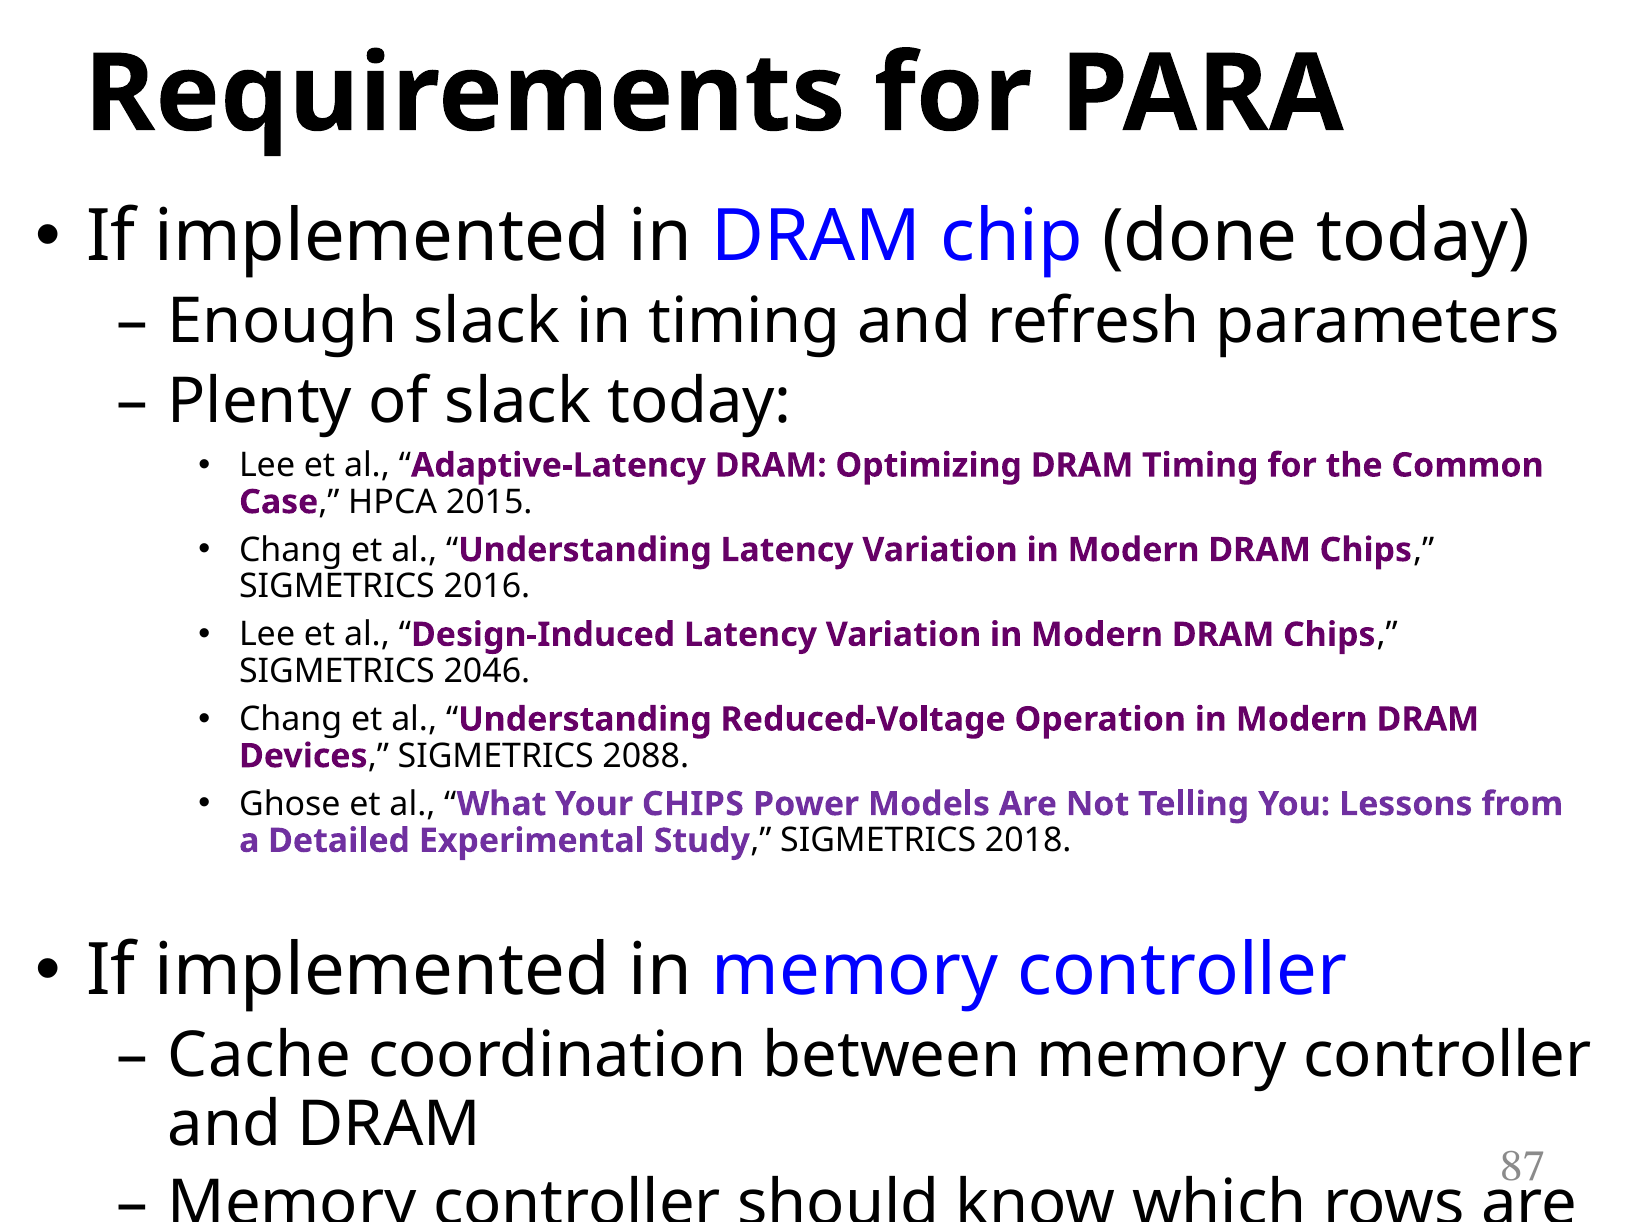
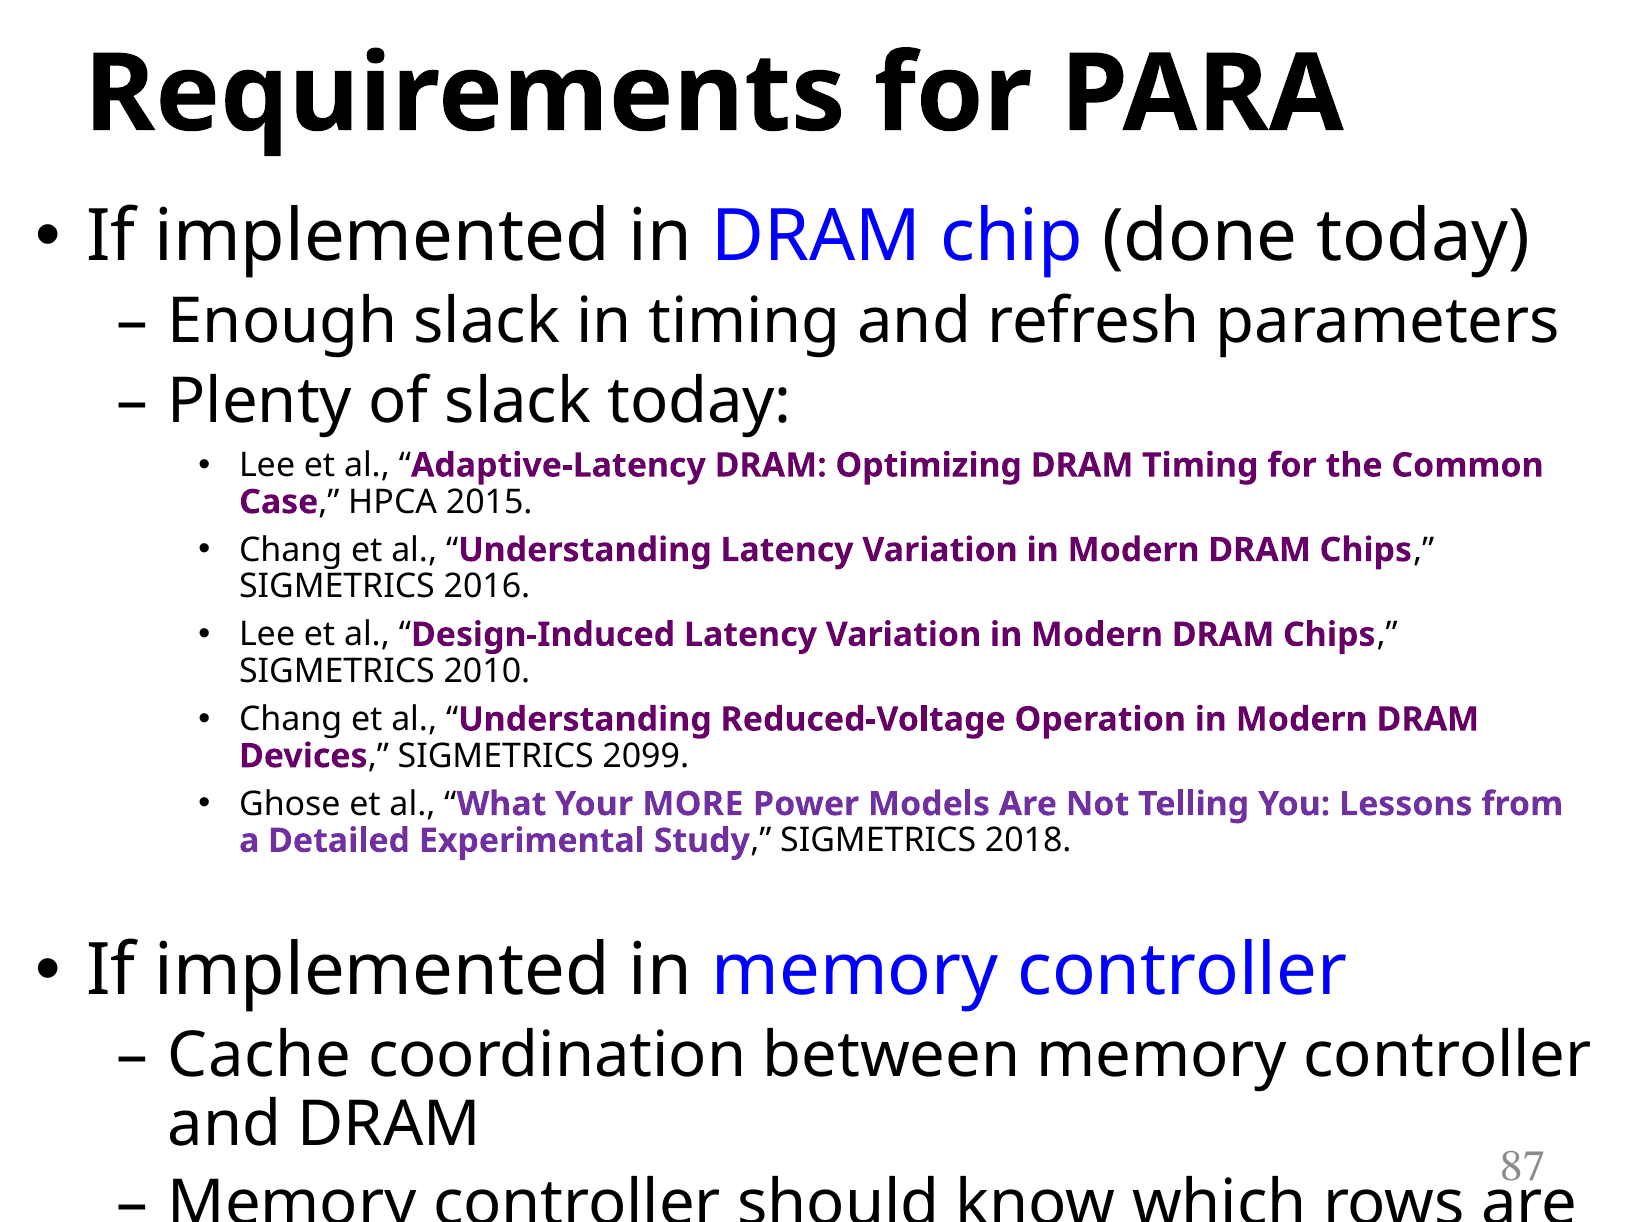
2046: 2046 -> 2010
2088: 2088 -> 2099
Your CHIPS: CHIPS -> MORE
